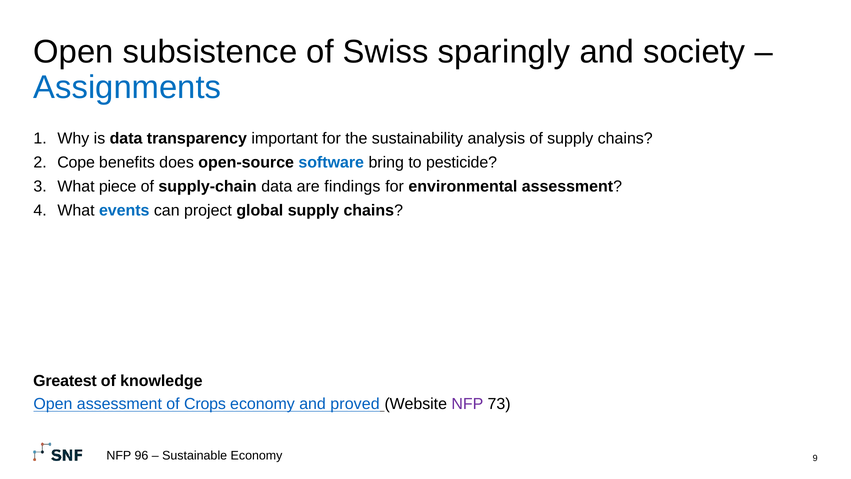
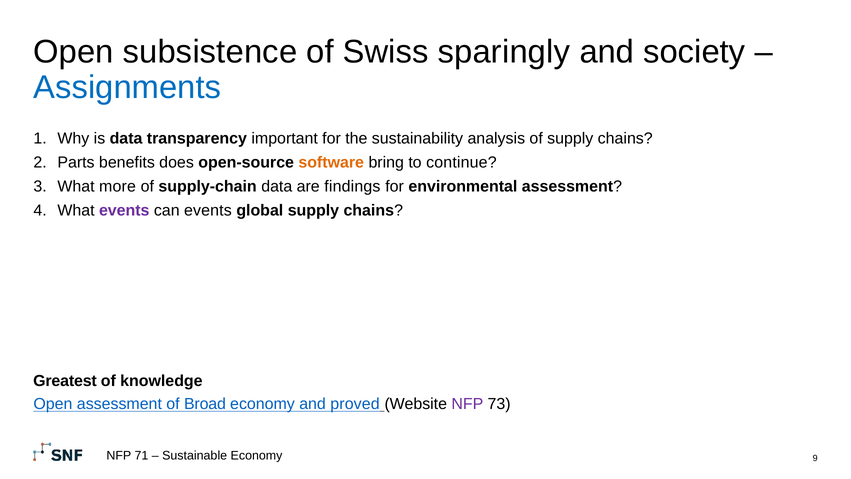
Cope: Cope -> Parts
software colour: blue -> orange
pesticide: pesticide -> continue
piece: piece -> more
events at (124, 210) colour: blue -> purple
can project: project -> events
Crops: Crops -> Broad
96: 96 -> 71
